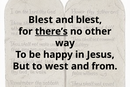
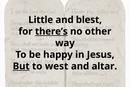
Blest at (41, 20): Blest -> Little
But underline: none -> present
from: from -> altar
